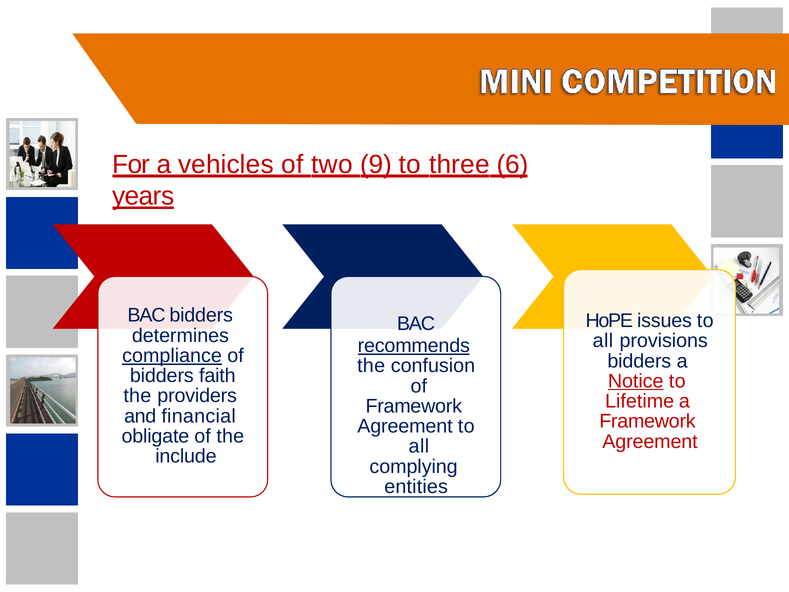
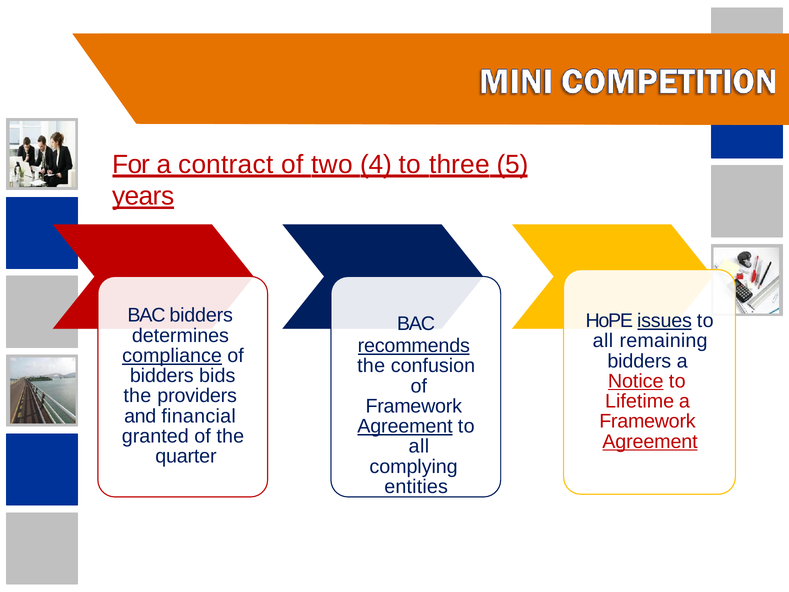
vehicles: vehicles -> contract
9: 9 -> 4
6: 6 -> 5
issues underline: none -> present
provisions: provisions -> remaining
faith: faith -> bids
Agreement at (405, 426) underline: none -> present
obligate: obligate -> granted
Agreement at (650, 441) underline: none -> present
include: include -> quarter
